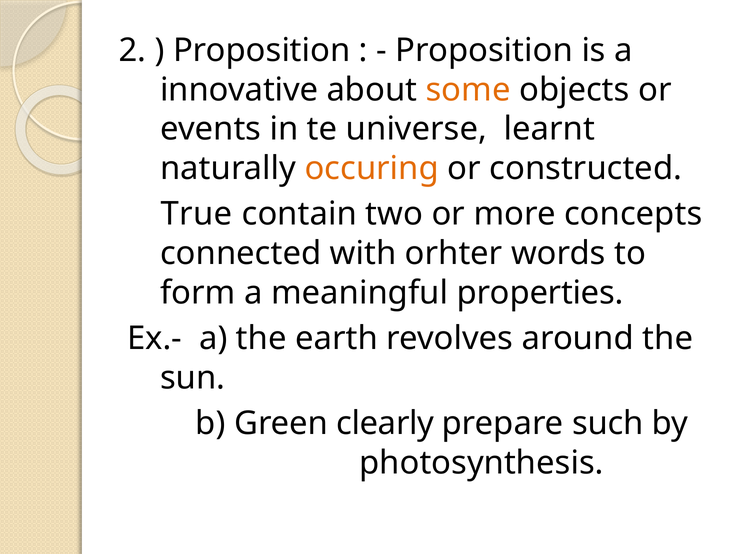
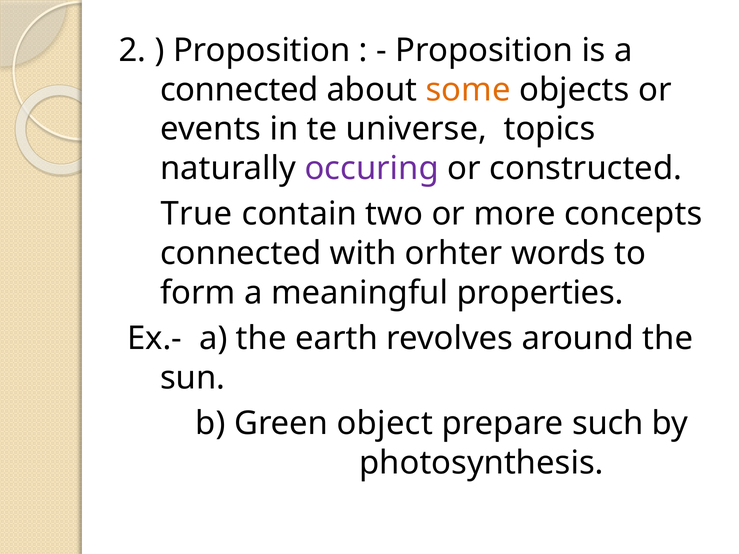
innovative at (239, 90): innovative -> connected
learnt: learnt -> topics
occuring colour: orange -> purple
clearly: clearly -> object
